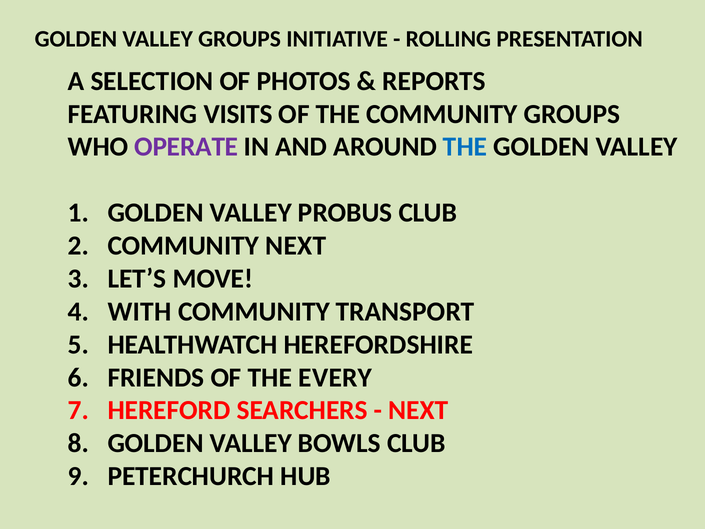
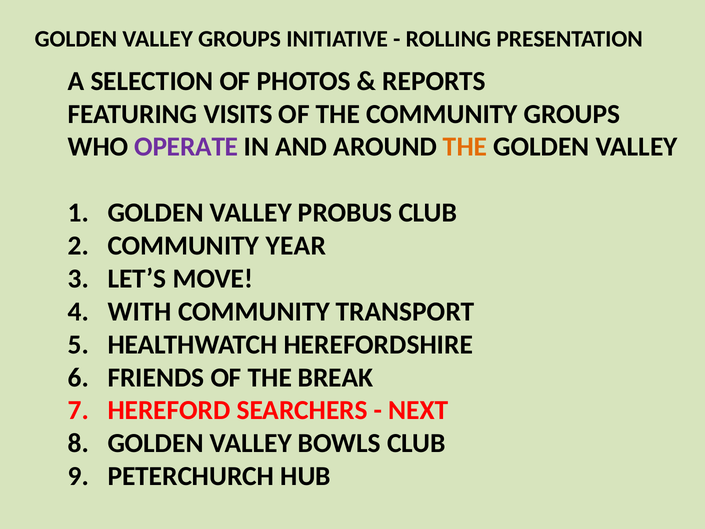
THE at (465, 147) colour: blue -> orange
COMMUNITY NEXT: NEXT -> YEAR
EVERY: EVERY -> BREAK
